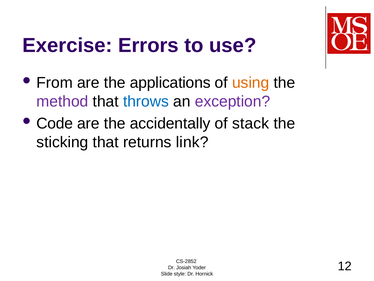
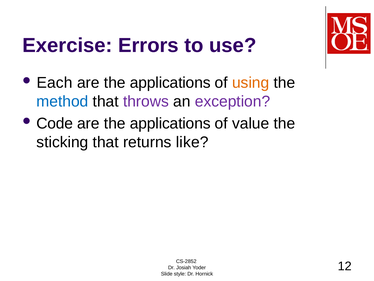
From: From -> Each
method colour: purple -> blue
throws colour: blue -> purple
accidentally at (170, 123): accidentally -> applications
stack: stack -> value
link: link -> like
